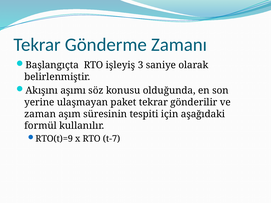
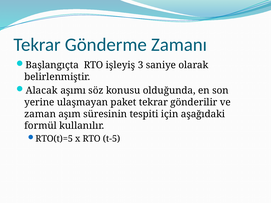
Akışını: Akışını -> Alacak
RTO(t)=9: RTO(t)=9 -> RTO(t)=5
t-7: t-7 -> t-5
